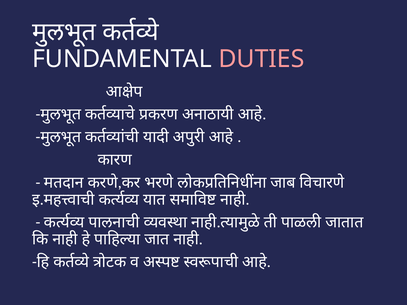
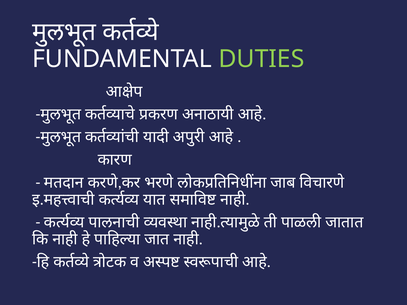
DUTIES colour: pink -> light green
